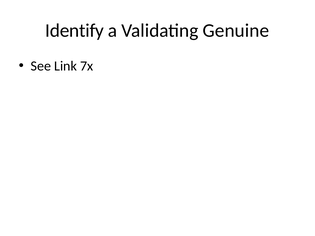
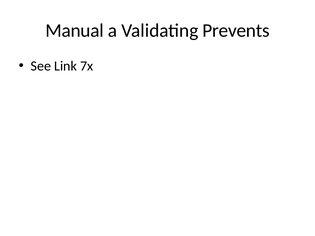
Identify: Identify -> Manual
Genuine: Genuine -> Prevents
